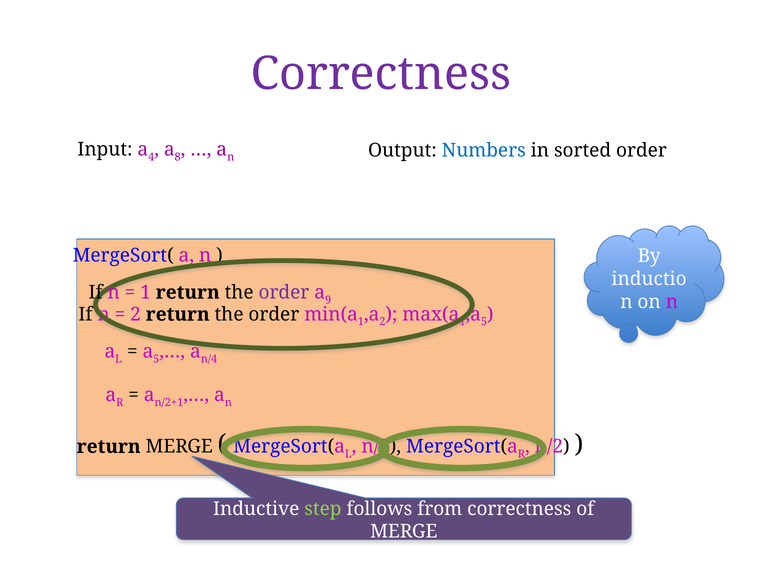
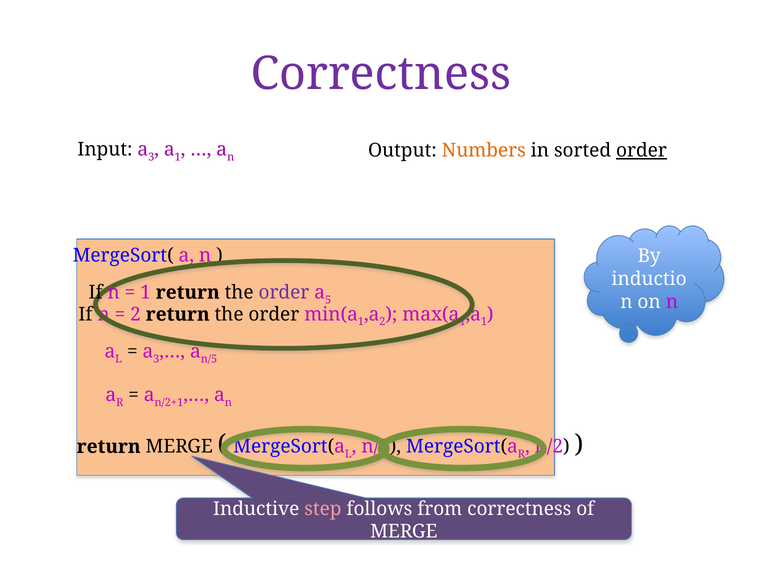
Input a 4: 4 -> 3
a 8: 8 -> 1
Numbers colour: blue -> orange
order at (641, 150) underline: none -> present
9: 9 -> 5
5 at (484, 321): 5 -> 1
5 at (156, 359): 5 -> 3
n/4: n/4 -> n/5
step colour: light green -> pink
